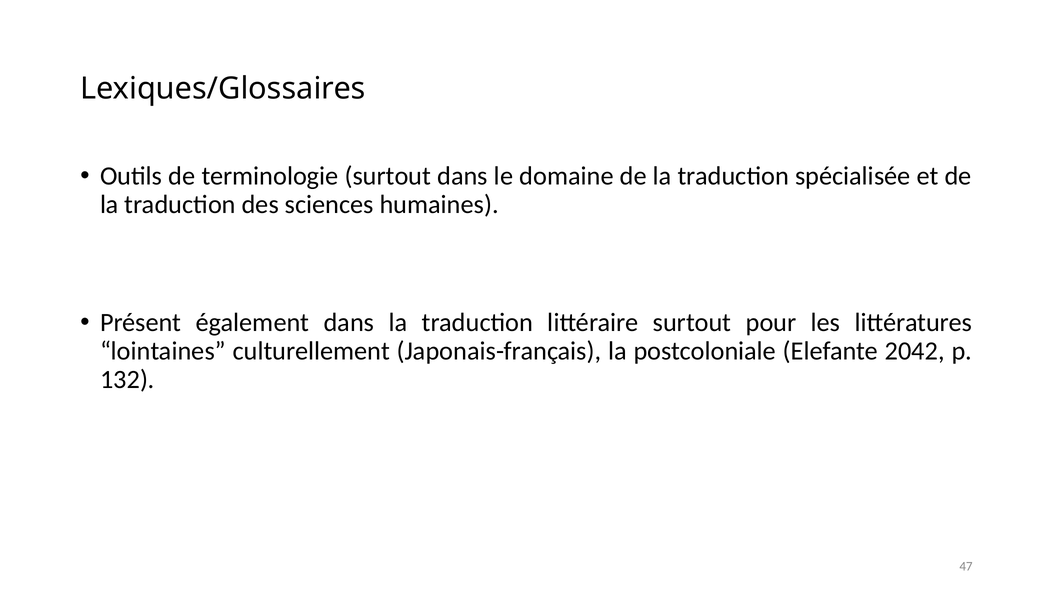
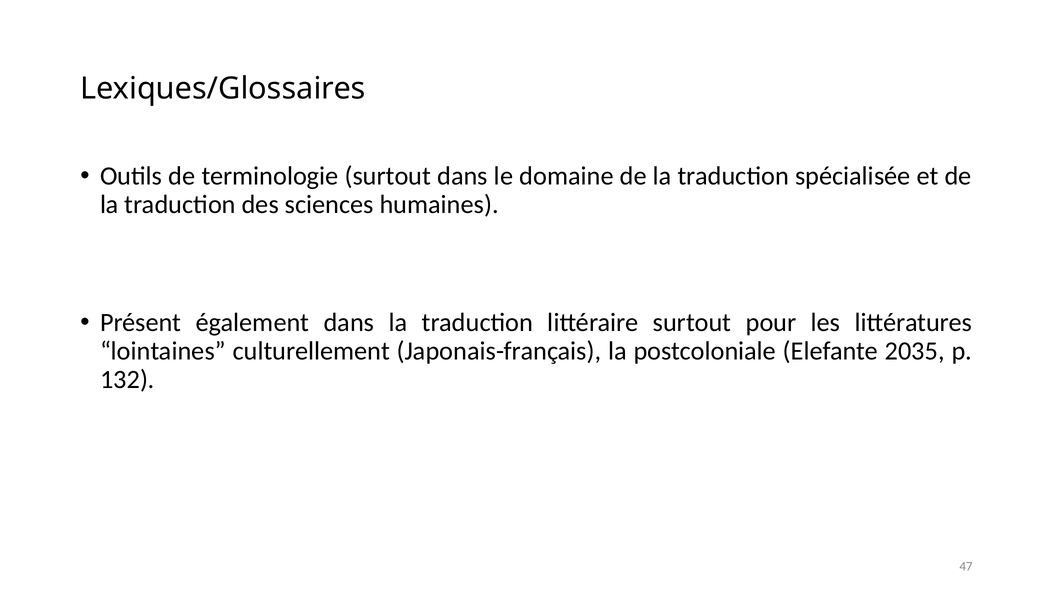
2042: 2042 -> 2035
